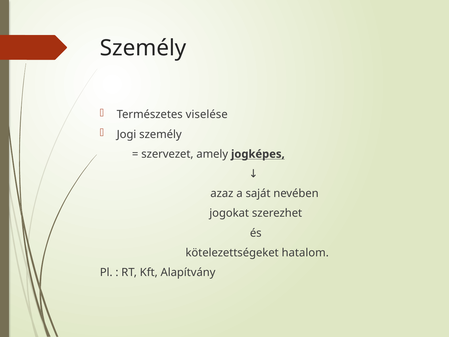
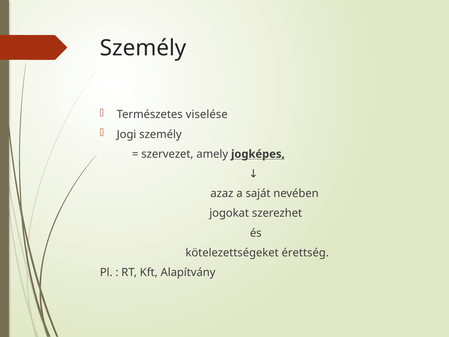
hatalom: hatalom -> érettség
